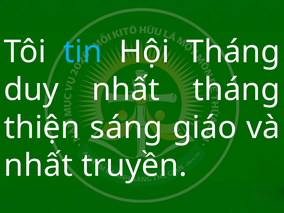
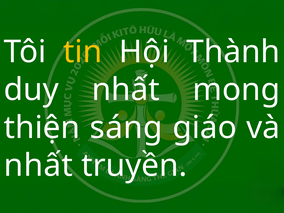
tin colour: light blue -> yellow
Hội Tháng: Tháng -> Thành
nhất tháng: tháng -> mong
